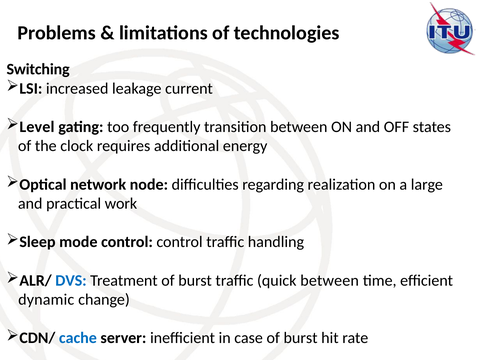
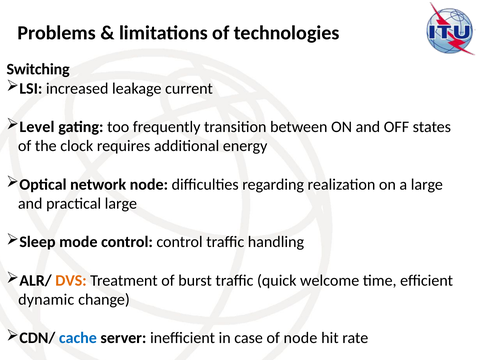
practical work: work -> large
DVS colour: blue -> orange
quick between: between -> welcome
case of burst: burst -> node
